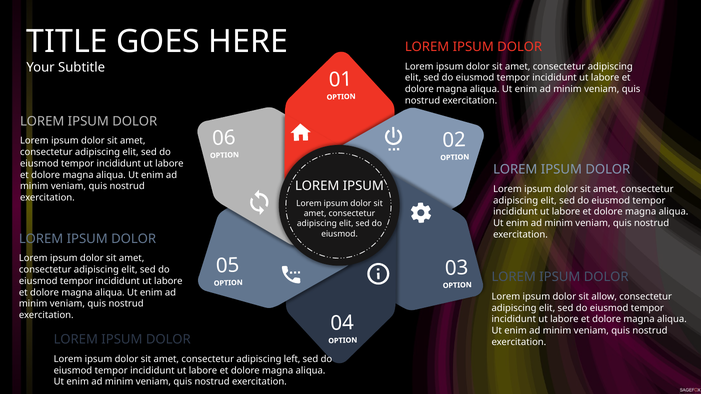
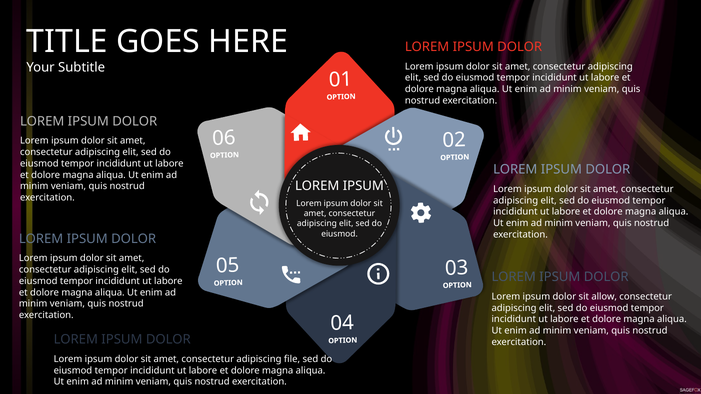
left: left -> file
